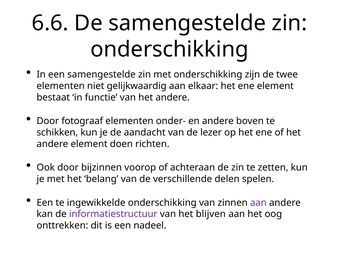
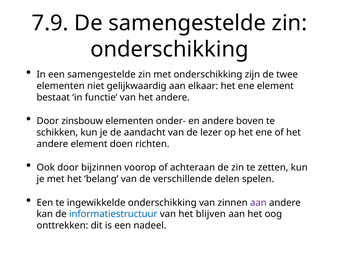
6.6: 6.6 -> 7.9
fotograaf: fotograaf -> zinsbouw
informatiestructuur colour: purple -> blue
